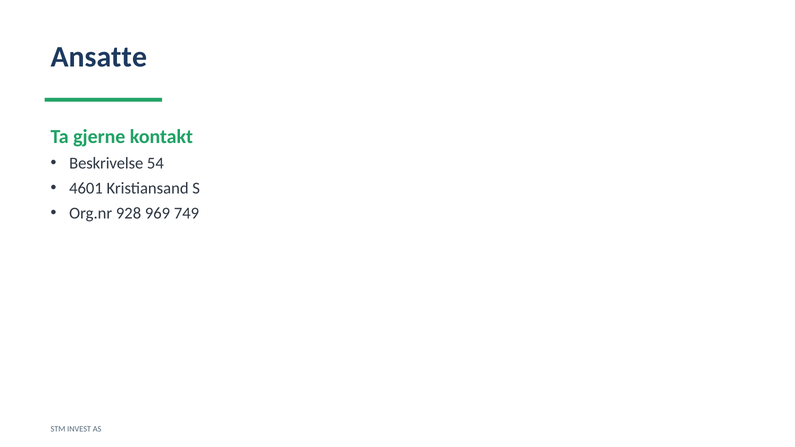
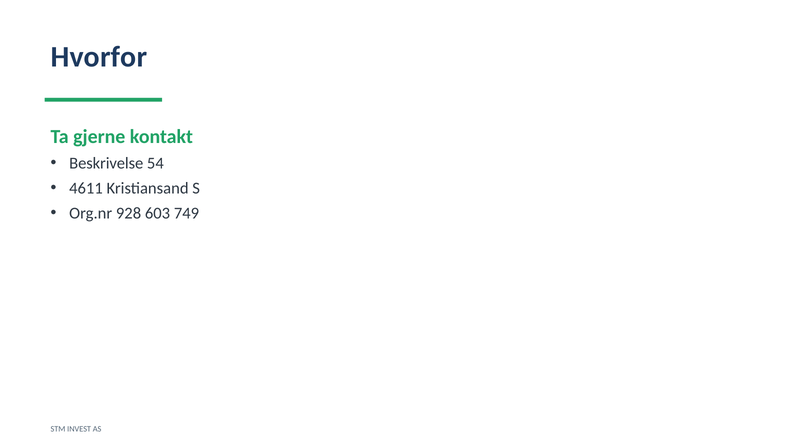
Ansatte: Ansatte -> Hvorfor
4601: 4601 -> 4611
969: 969 -> 603
